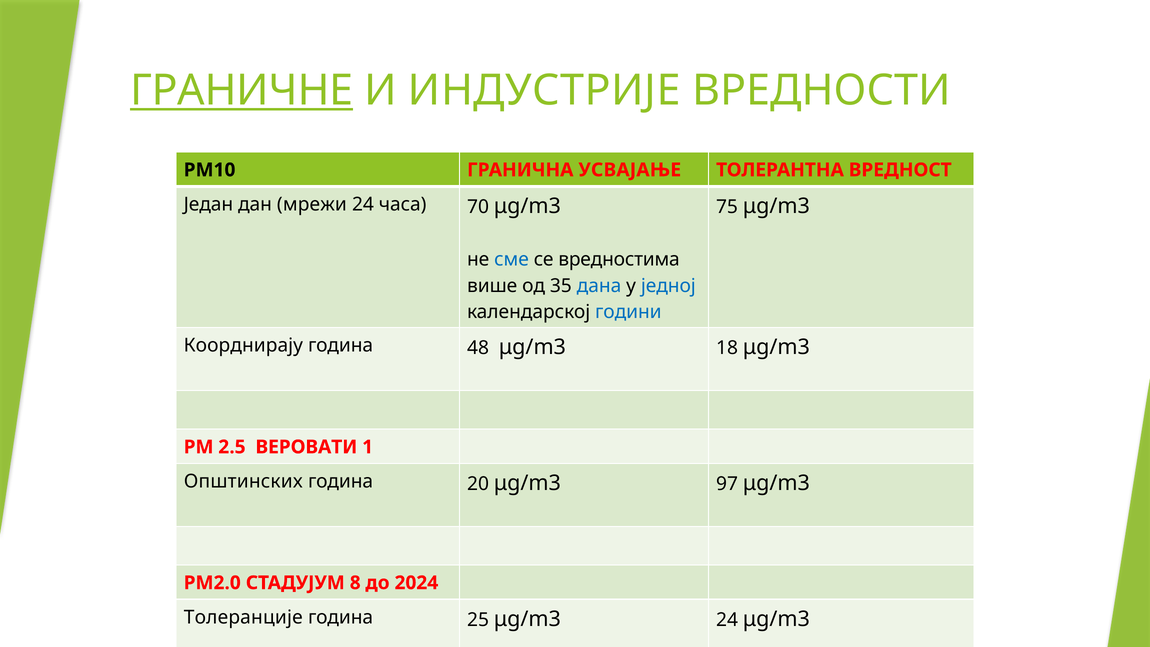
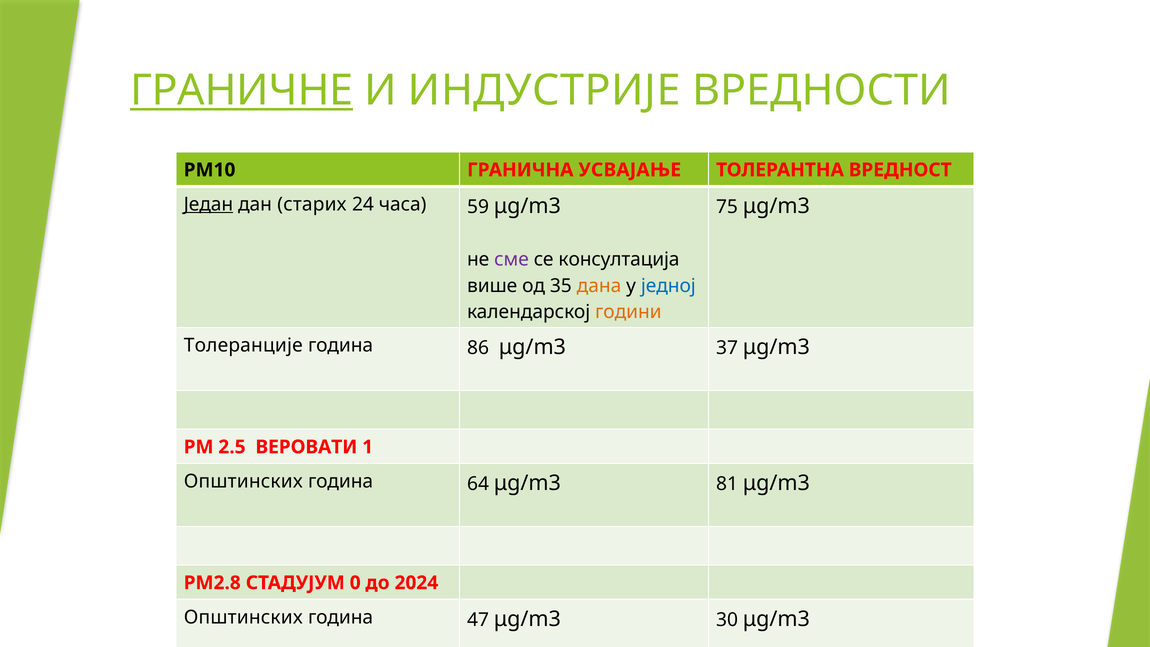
Један underline: none -> present
мрежи: мрежи -> старих
70: 70 -> 59
сме colour: blue -> purple
вредностима: вредностима -> консултација
дана colour: blue -> orange
години colour: blue -> orange
Коорднирају: Коорднирају -> Толеранције
48: 48 -> 86
18: 18 -> 37
20: 20 -> 64
97: 97 -> 81
PM2.0: PM2.0 -> PM2.8
8: 8 -> 0
Толеранције at (243, 617): Толеранције -> Општинских
25: 25 -> 47
μg/m3 24: 24 -> 30
